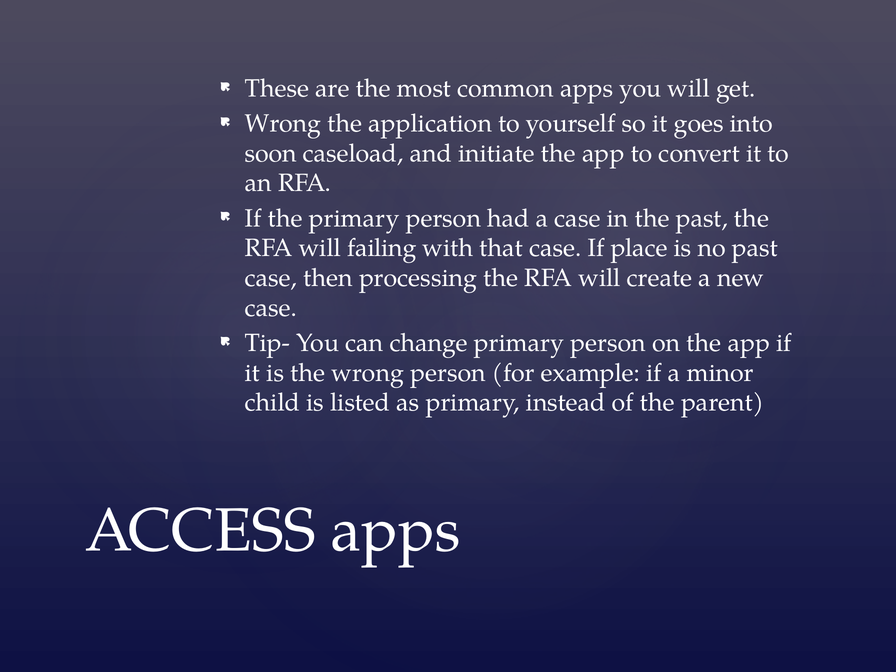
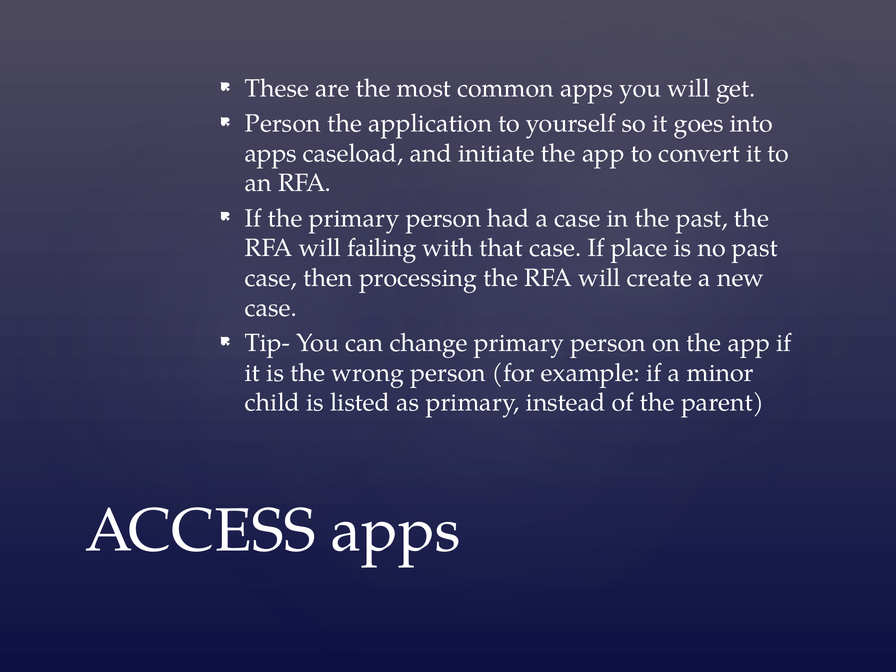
Wrong at (283, 123): Wrong -> Person
soon at (271, 153): soon -> apps
